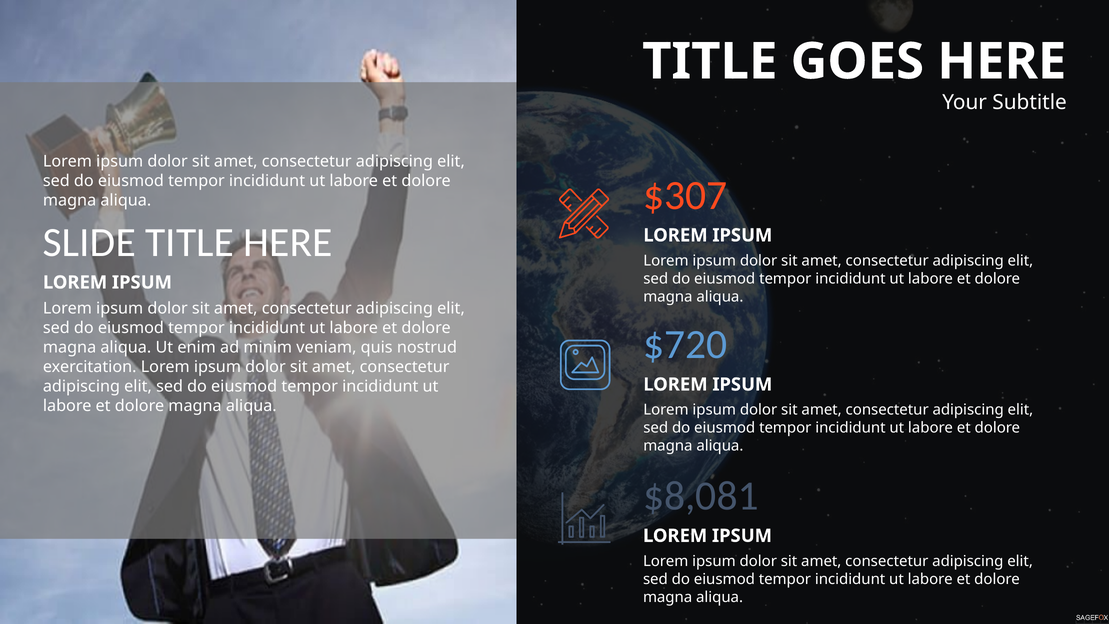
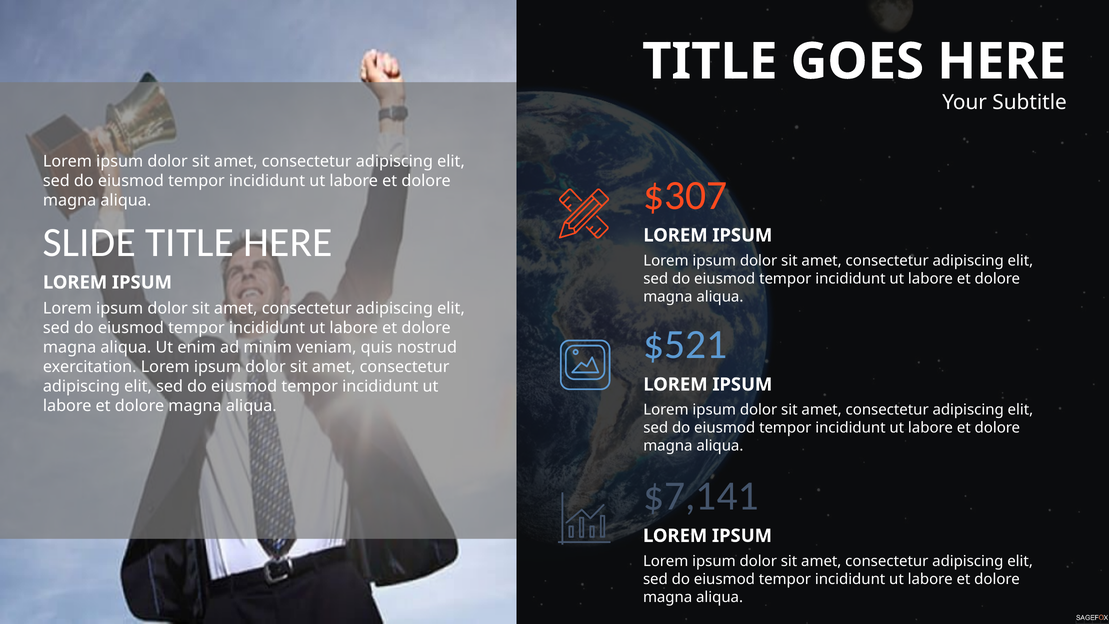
$720: $720 -> $521
$8,081: $8,081 -> $7,141
